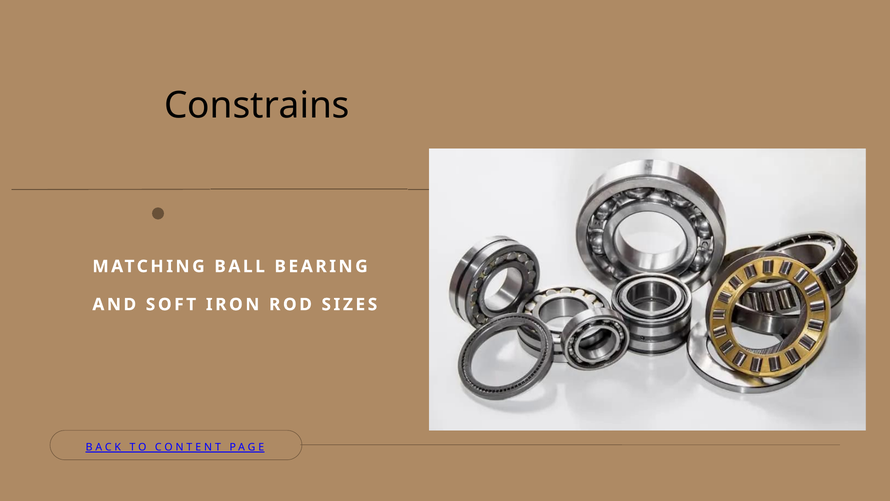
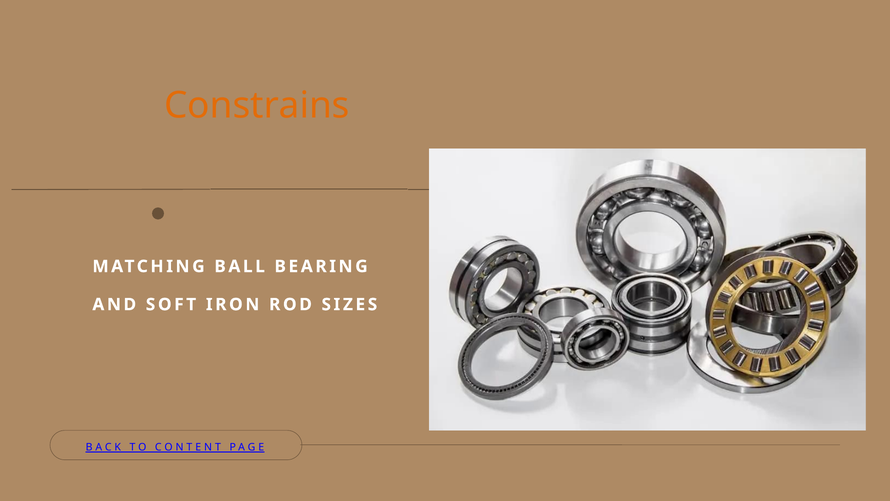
Constrains colour: black -> orange
